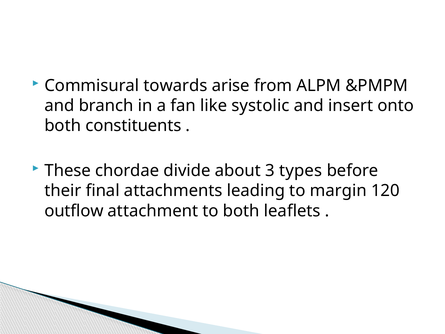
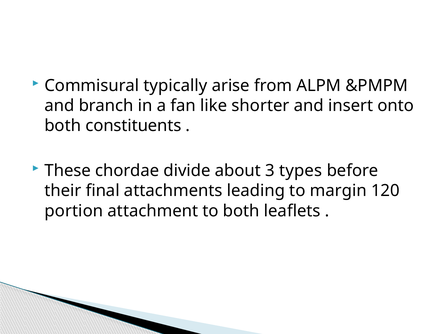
towards: towards -> typically
systolic: systolic -> shorter
outflow: outflow -> portion
